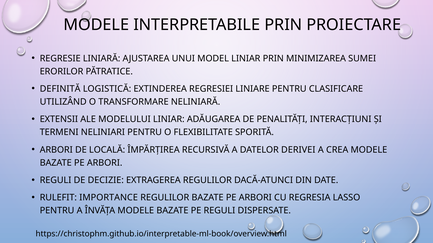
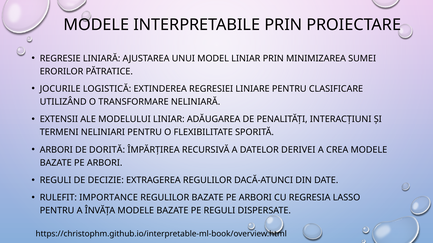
DEFINITĂ: DEFINITĂ -> JOCURILE
LOCALĂ: LOCALĂ -> DORITĂ
